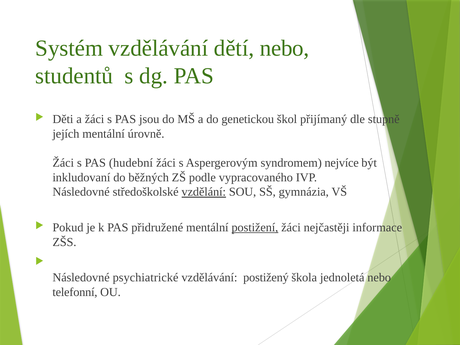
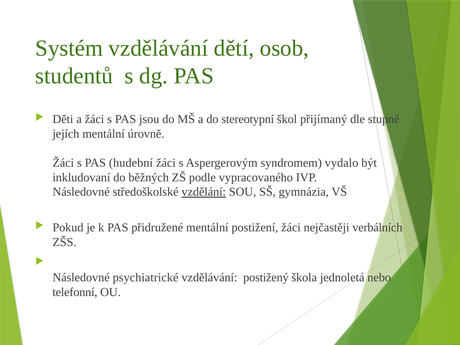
dětí nebo: nebo -> osob
genetickou: genetickou -> stereotypní
nejvíce: nejvíce -> vydalo
postižení underline: present -> none
informace: informace -> verbálních
